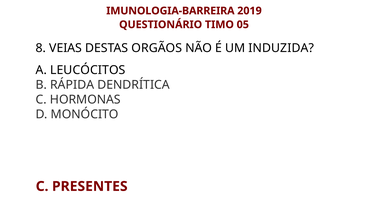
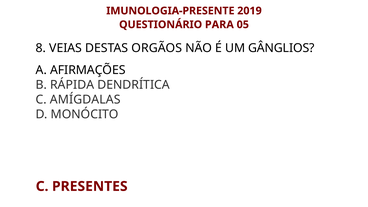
IMUNOLOGIA-BARREIRA: IMUNOLOGIA-BARREIRA -> IMUNOLOGIA-PRESENTE
TIMO: TIMO -> PARA
INDUZIDA: INDUZIDA -> GÂNGLIOS
LEUCÓCITOS: LEUCÓCITOS -> AFIRMAÇÕES
HORMONAS: HORMONAS -> AMÍGDALAS
